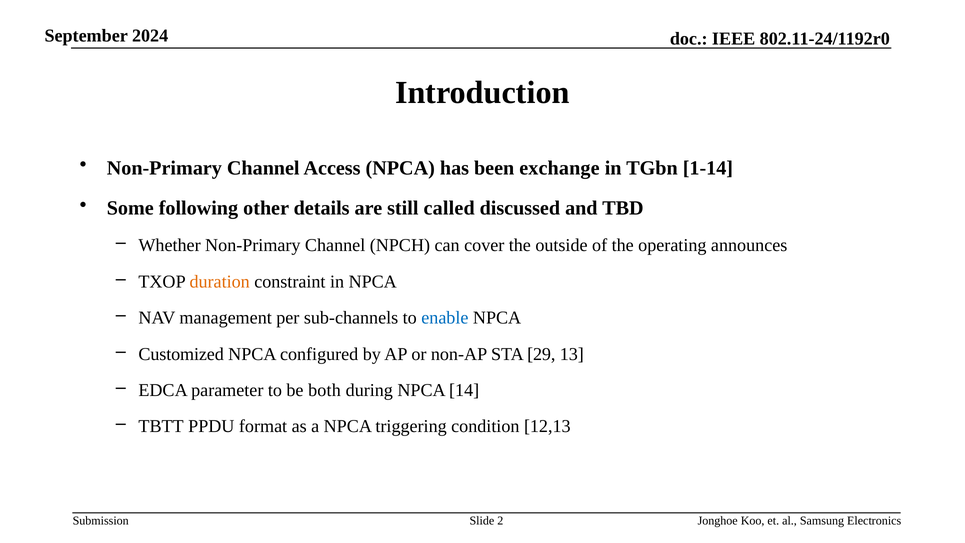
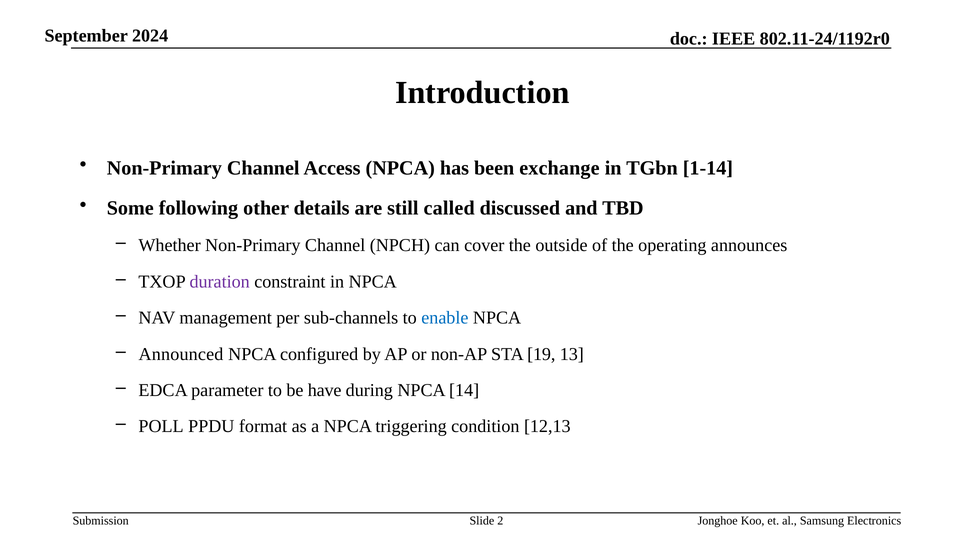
duration colour: orange -> purple
Customized: Customized -> Announced
29: 29 -> 19
both: both -> have
TBTT: TBTT -> POLL
